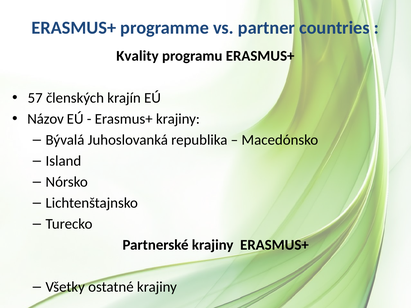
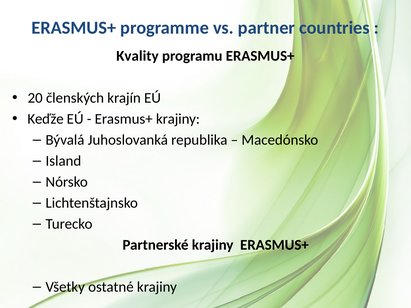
57: 57 -> 20
Názov: Názov -> Keďže
